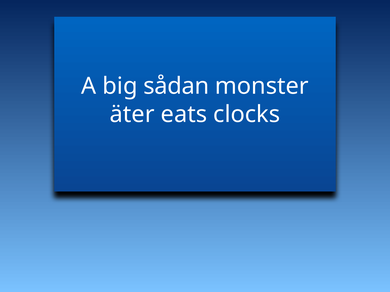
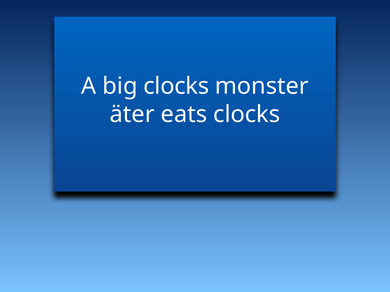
big sådan: sådan -> clocks
